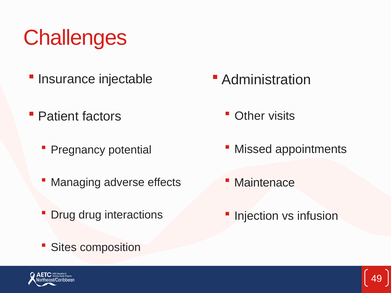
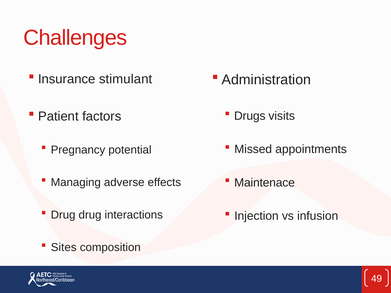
injectable: injectable -> stimulant
Other: Other -> Drugs
